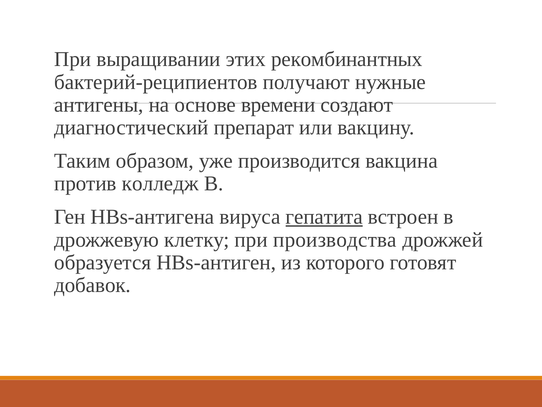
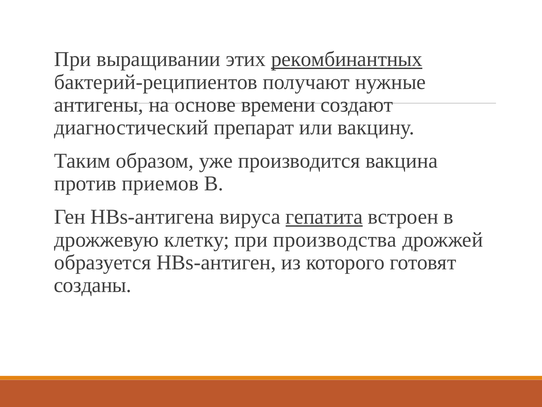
рекомбинантных underline: none -> present
колледж: колледж -> приемов
добавок: добавок -> созданы
